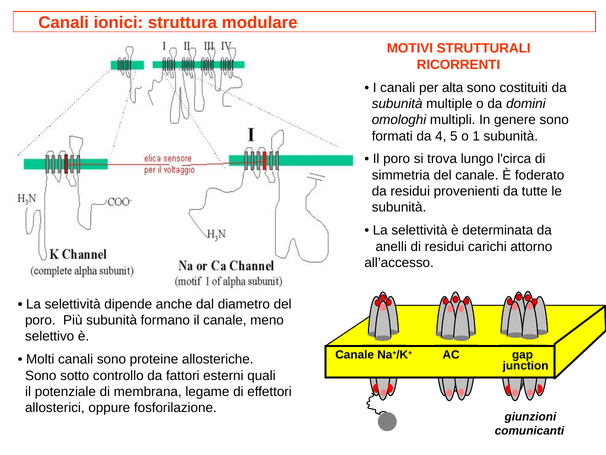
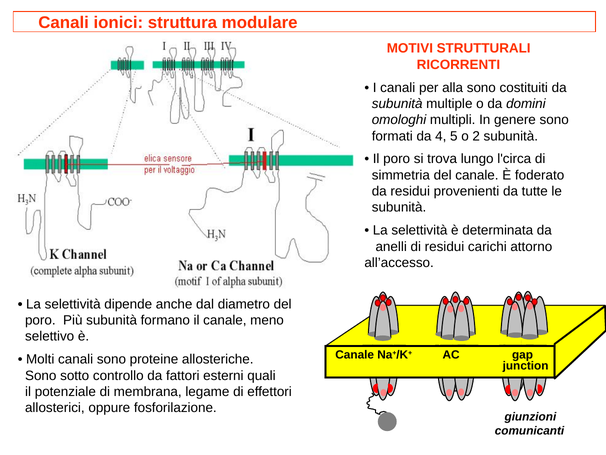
alta: alta -> alla
1: 1 -> 2
